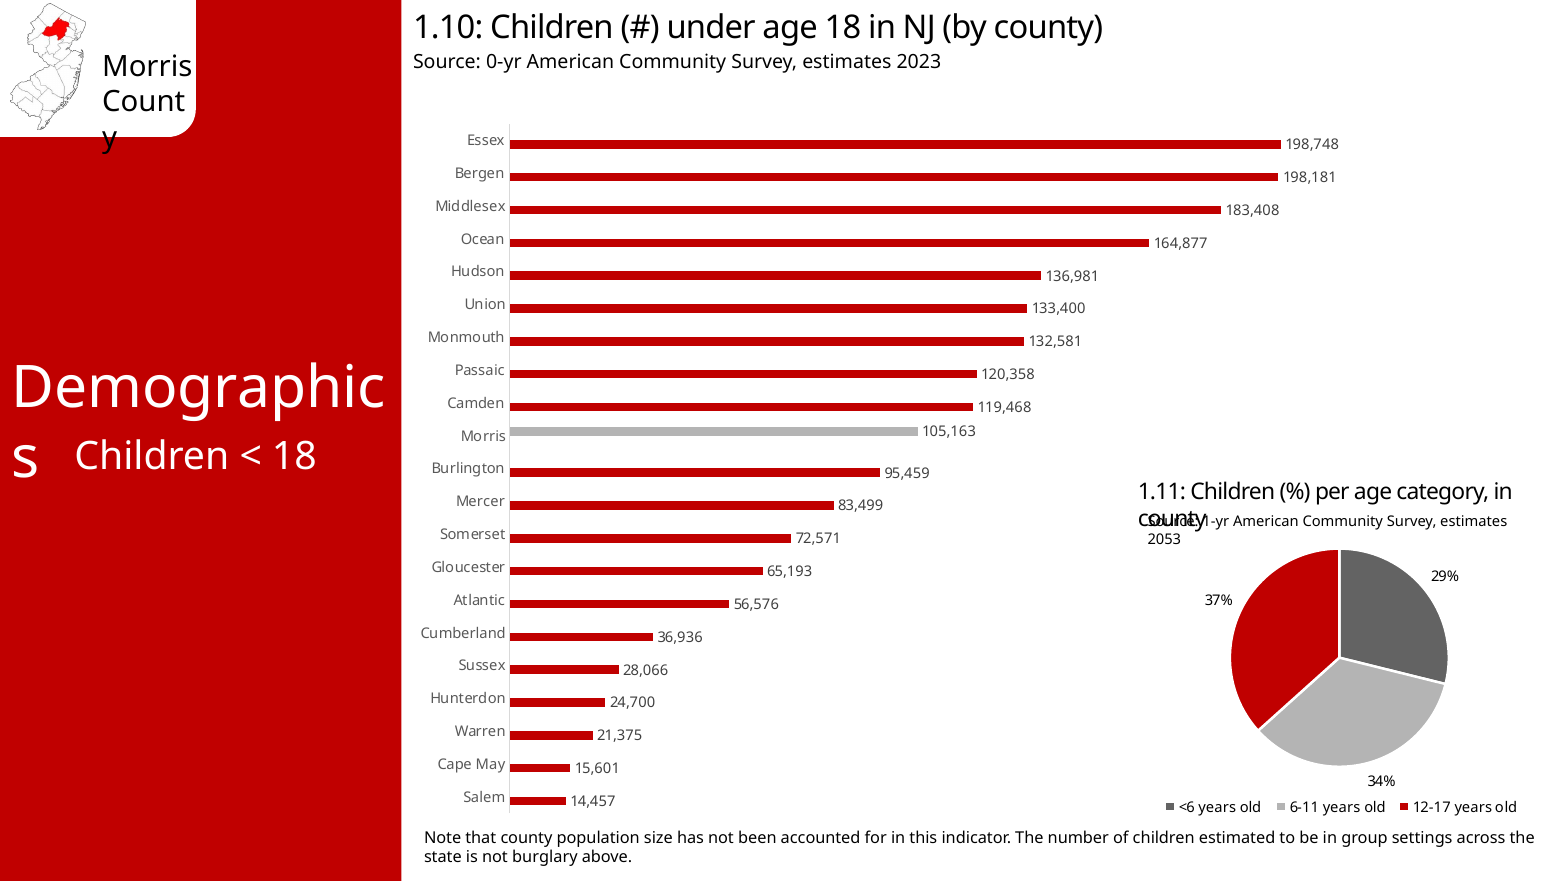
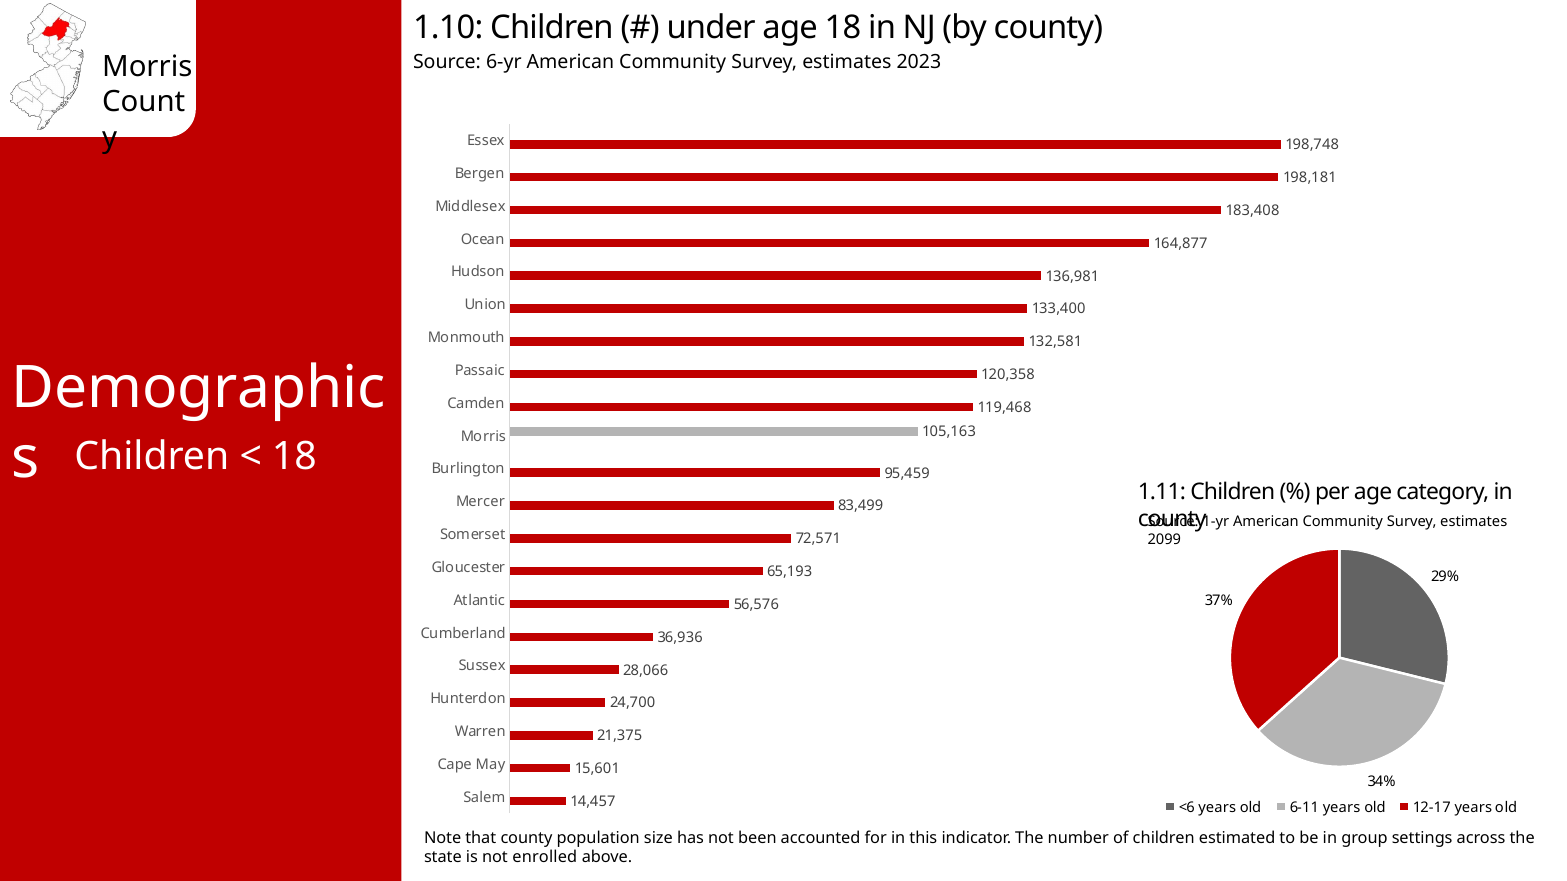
0-yr: 0-yr -> 6-yr
2053: 2053 -> 2099
burglary: burglary -> enrolled
